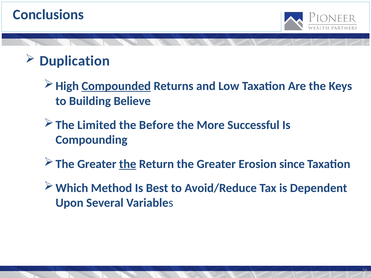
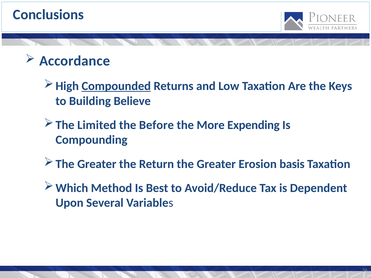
Duplication: Duplication -> Accordance
Successful: Successful -> Expending
the at (128, 164) underline: present -> none
since: since -> basis
